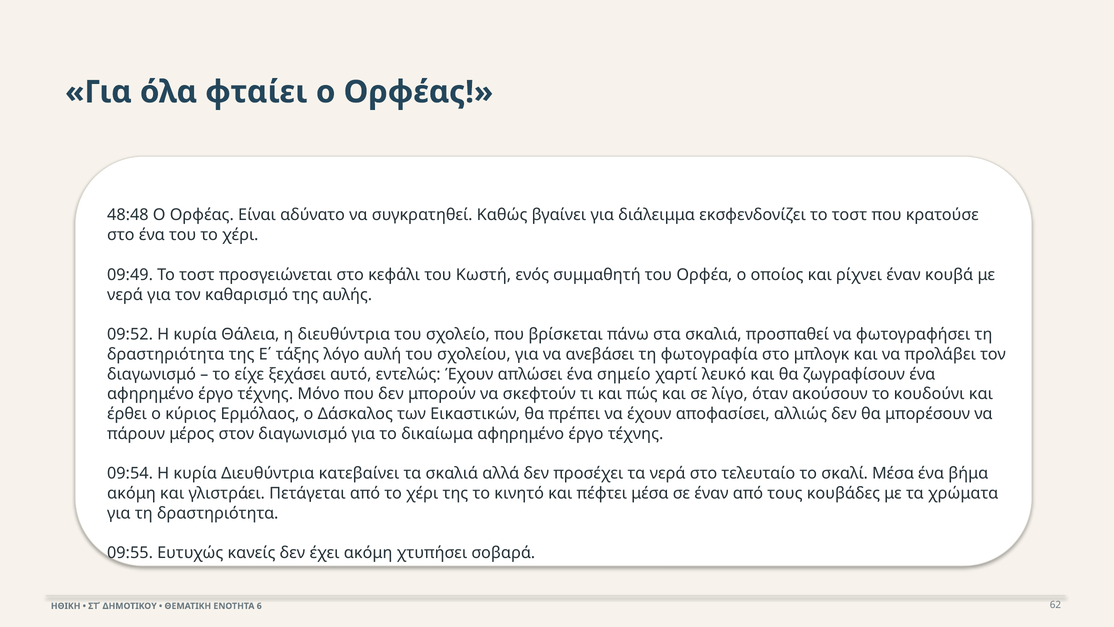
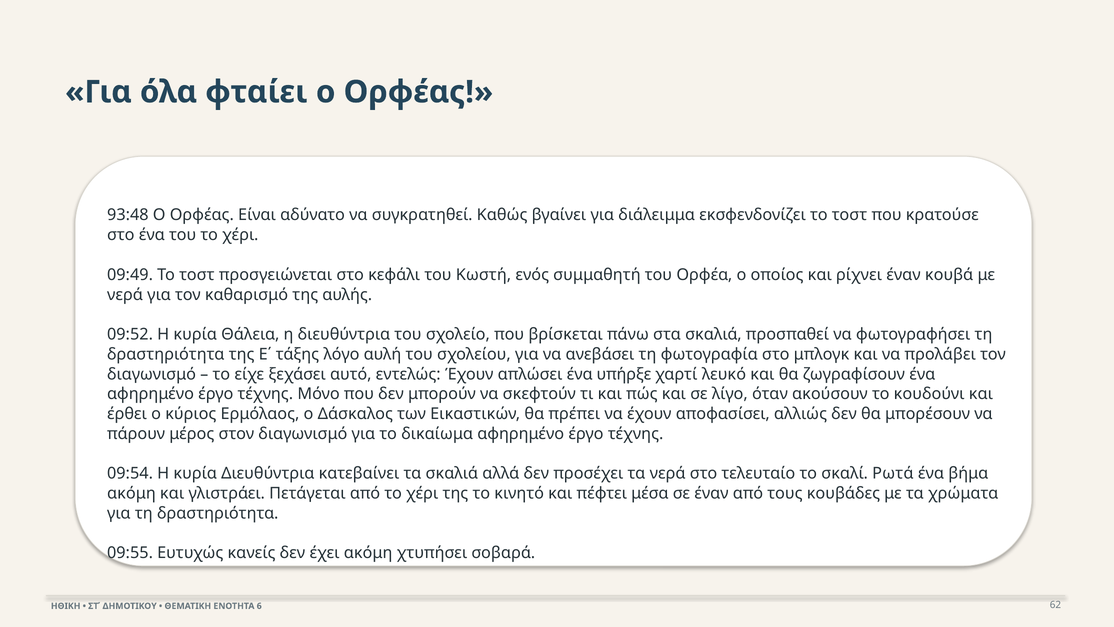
48:48: 48:48 -> 93:48
σημείο: σημείο -> υπήρξε
σκαλί Μέσα: Μέσα -> Ρωτά
